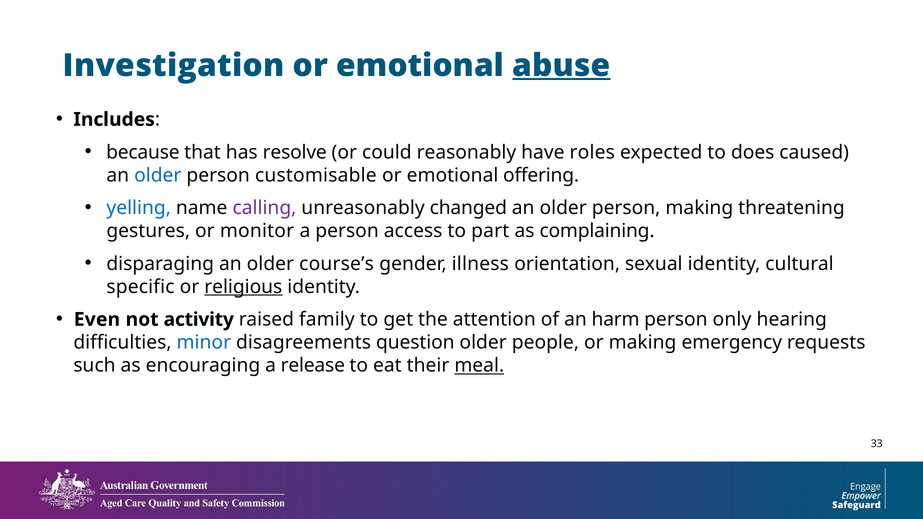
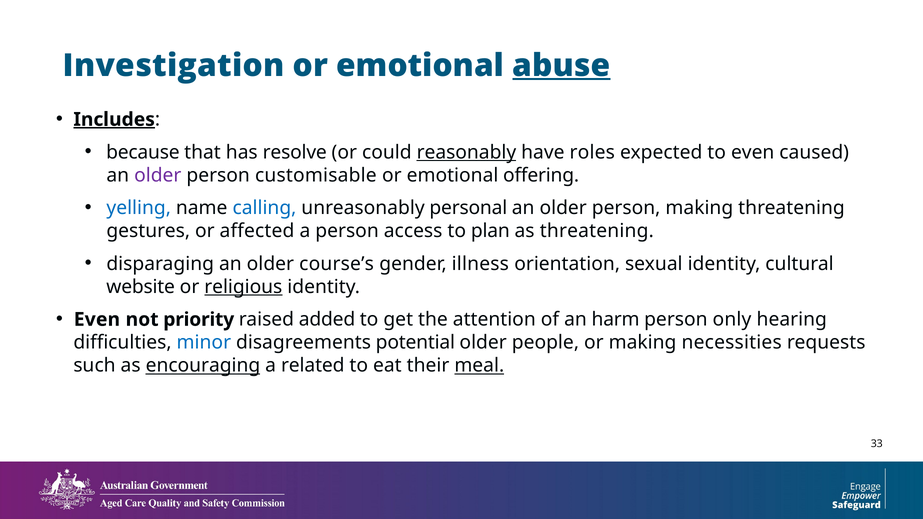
Includes underline: none -> present
reasonably underline: none -> present
to does: does -> even
older at (158, 175) colour: blue -> purple
calling colour: purple -> blue
changed: changed -> personal
monitor: monitor -> affected
part: part -> plan
as complaining: complaining -> threatening
specific: specific -> website
activity: activity -> priority
family: family -> added
question: question -> potential
emergency: emergency -> necessities
encouraging underline: none -> present
release: release -> related
